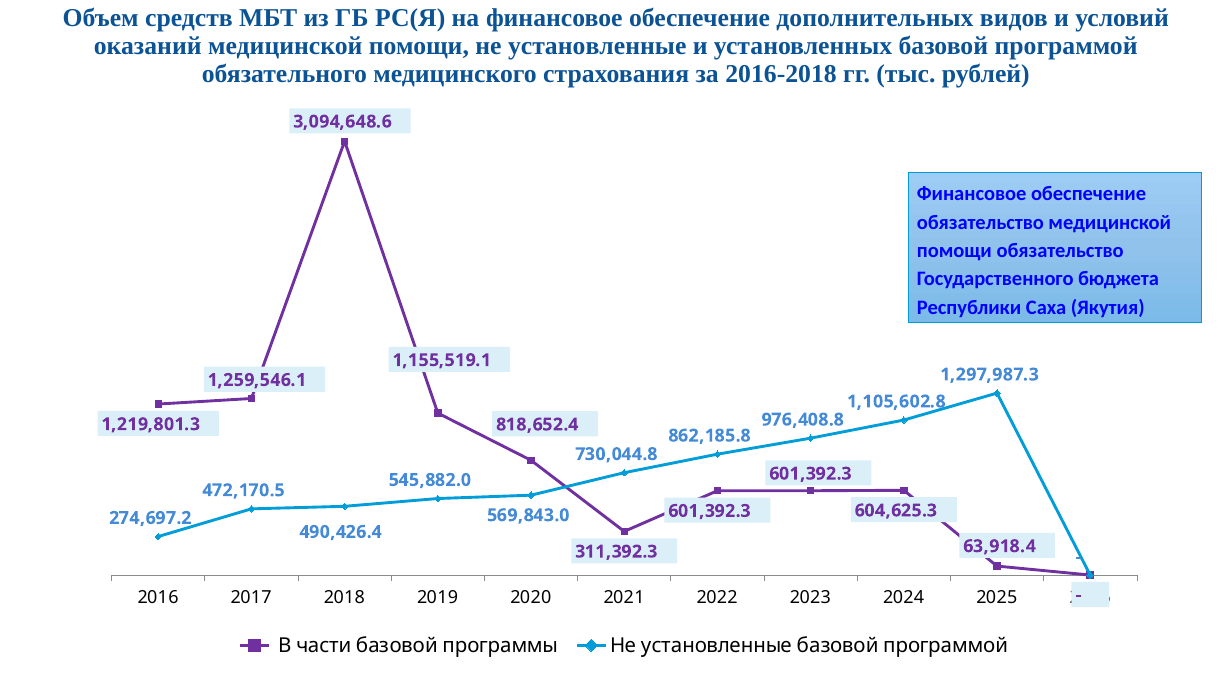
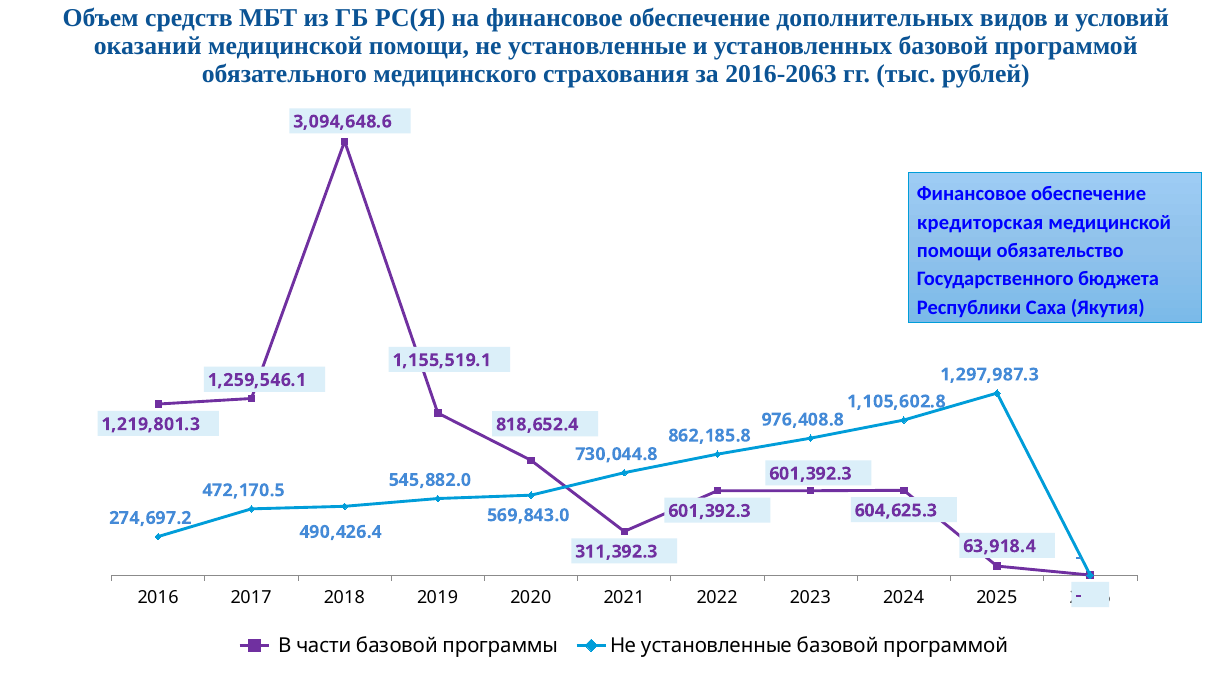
2016-2018: 2016-2018 -> 2016-2063
обязательство at (980, 222): обязательство -> кредиторская
